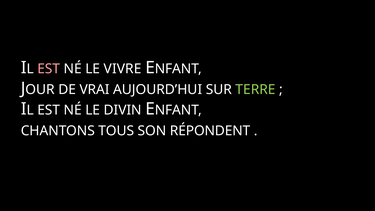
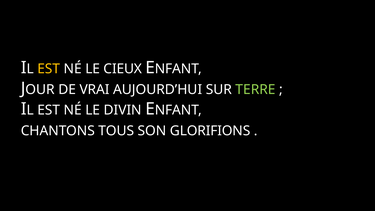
EST at (49, 69) colour: pink -> yellow
VIVRE: VIVRE -> CIEUX
RÉPONDENT: RÉPONDENT -> GLORIFIONS
